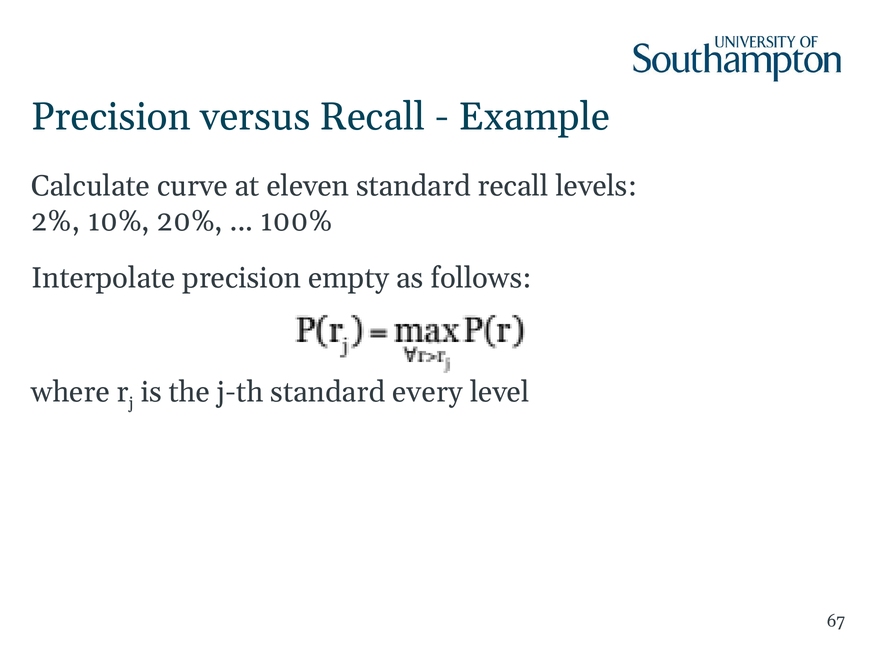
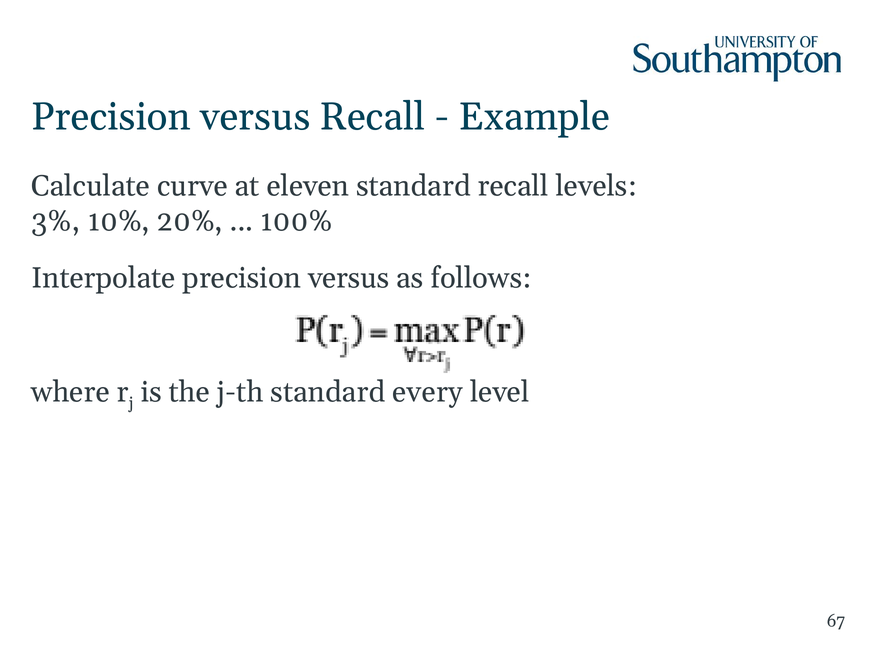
2%: 2% -> 3%
Interpolate precision empty: empty -> versus
